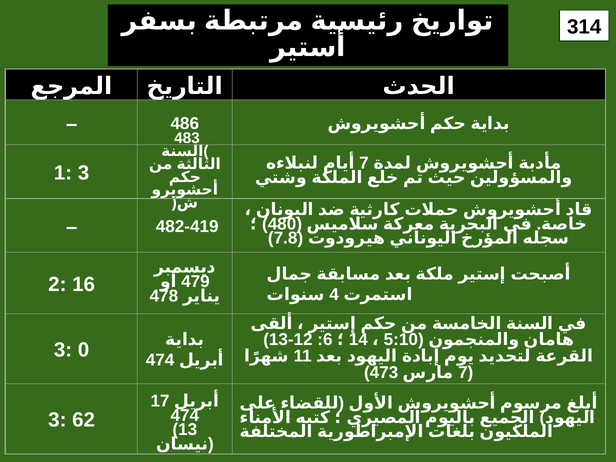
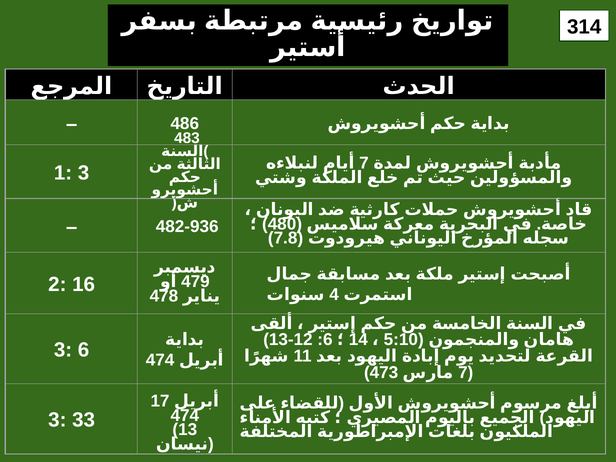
482-419: 482-419 -> 482-936
3 0: 0 -> 6
62: 62 -> 33
